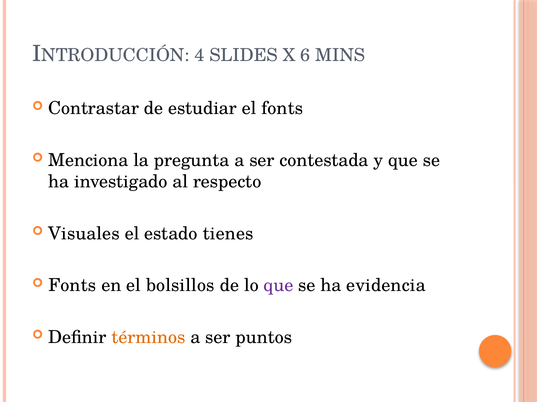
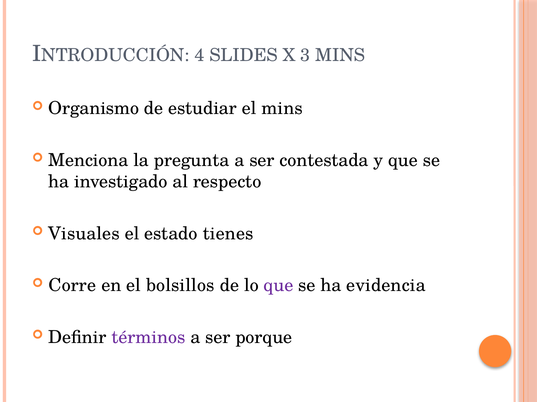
6: 6 -> 3
Contrastar: Contrastar -> Organismo
el fonts: fonts -> mins
Fonts at (72, 286): Fonts -> Corre
términos colour: orange -> purple
puntos: puntos -> porque
